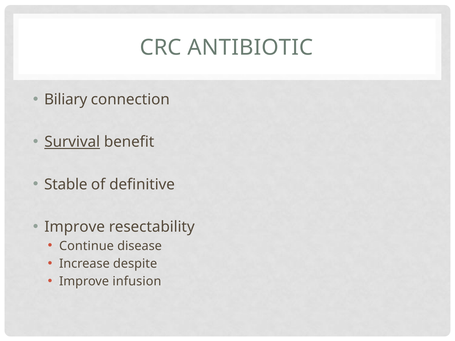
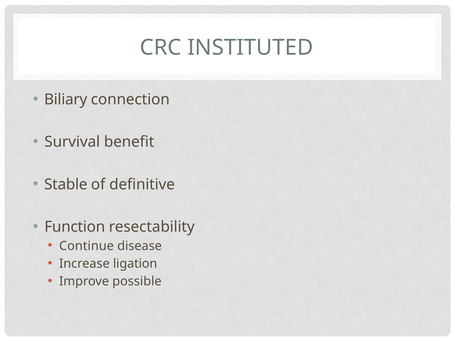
ANTIBIOTIC: ANTIBIOTIC -> INSTITUTED
Survival underline: present -> none
Improve at (75, 227): Improve -> Function
despite: despite -> ligation
infusion: infusion -> possible
